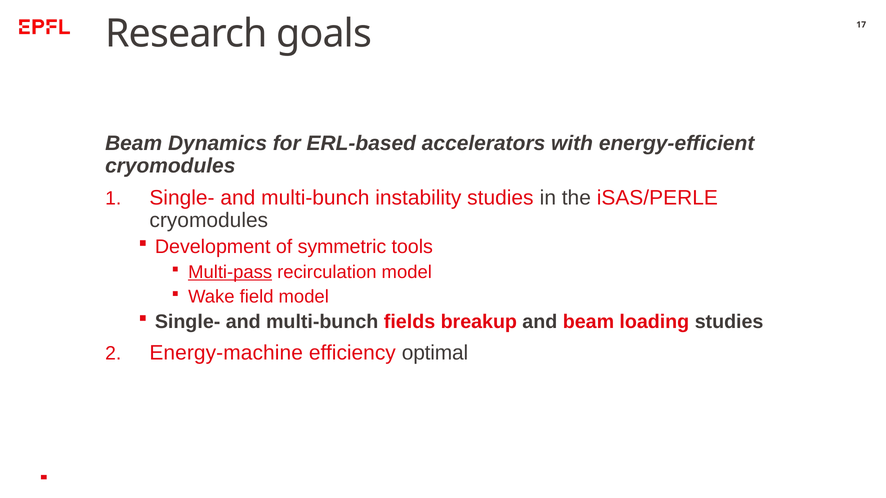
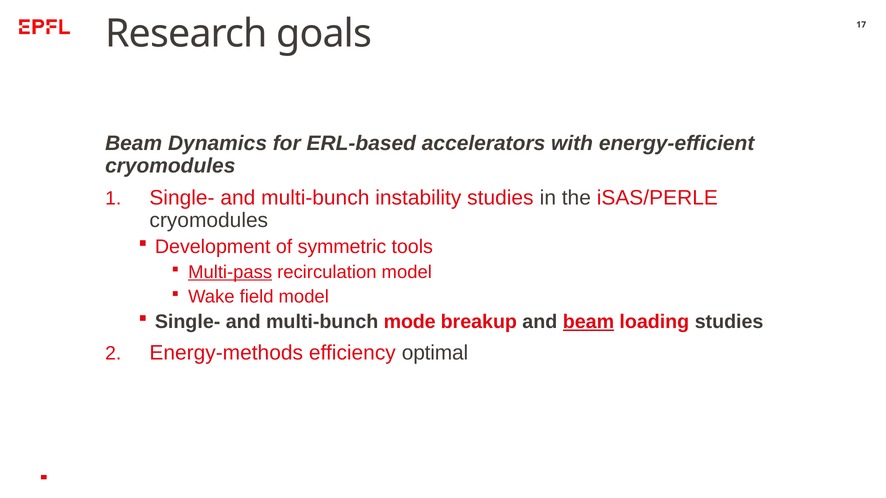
fields: fields -> mode
beam at (588, 322) underline: none -> present
Energy-machine: Energy-machine -> Energy-methods
